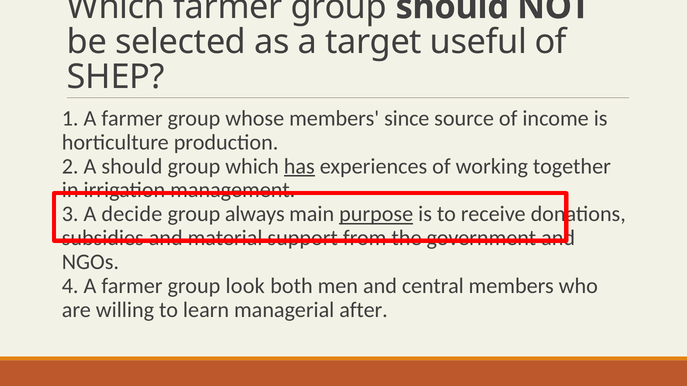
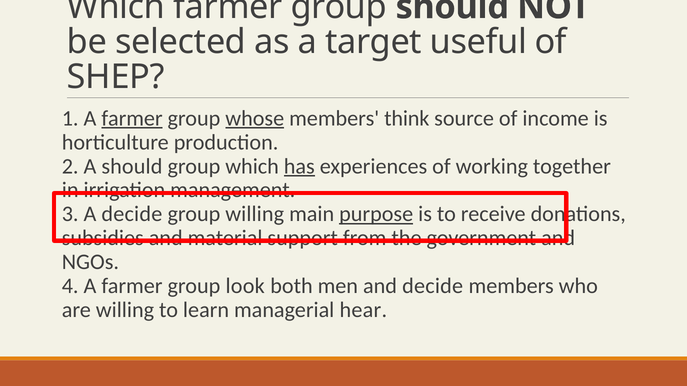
farmer at (132, 118) underline: none -> present
whose underline: none -> present
since: since -> think
group always: always -> willing
and central: central -> decide
after: after -> hear
